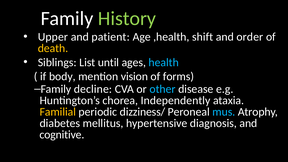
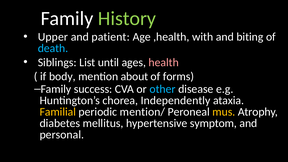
shift: shift -> with
order: order -> biting
death colour: yellow -> light blue
health colour: light blue -> pink
vision: vision -> about
decline: decline -> success
dizziness/: dizziness/ -> mention/
mus colour: light blue -> yellow
diagnosis: diagnosis -> symptom
cognitive: cognitive -> personal
